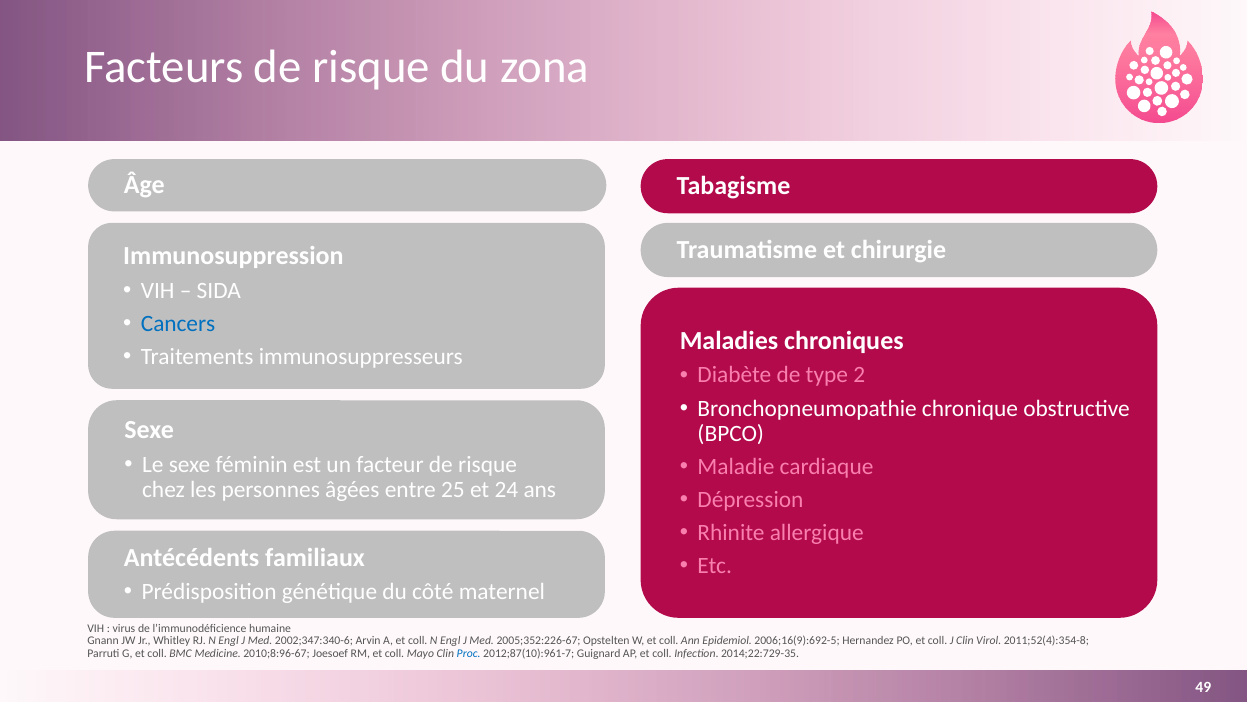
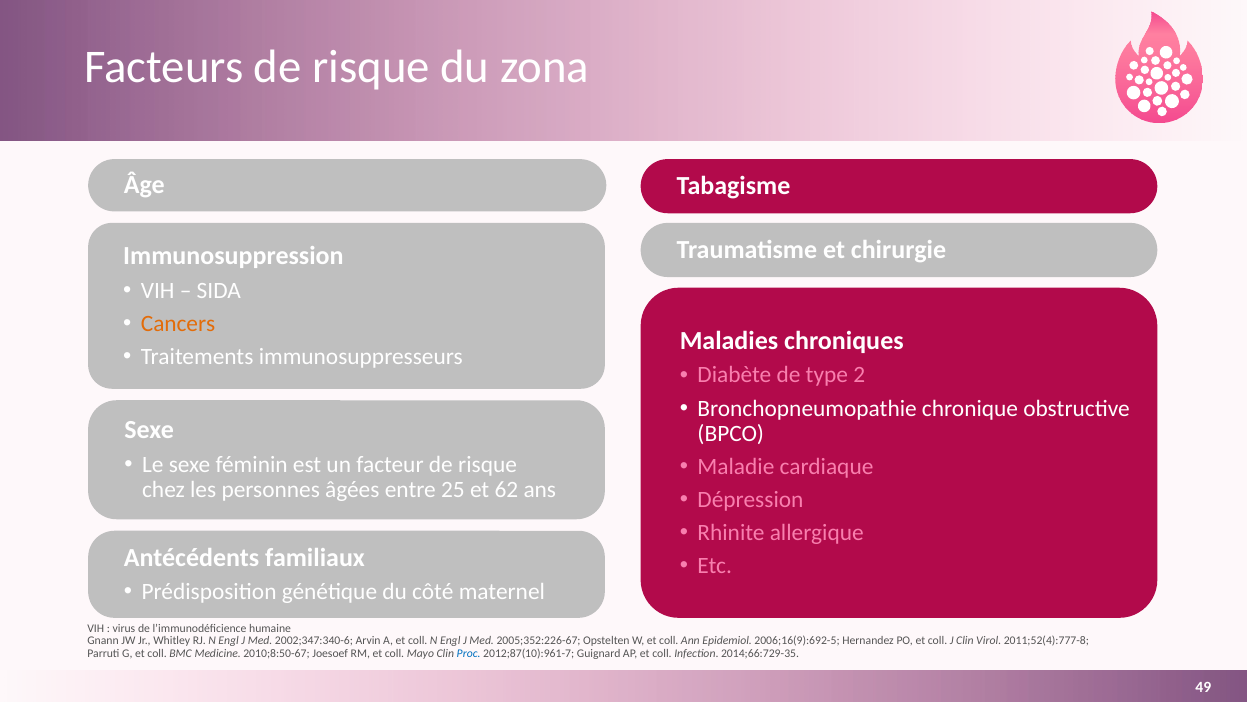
Cancers colour: blue -> orange
24: 24 -> 62
2011;52(4):354-8: 2011;52(4):354-8 -> 2011;52(4):777-8
2010;8:96-67: 2010;8:96-67 -> 2010;8:50-67
2014;22:729-35: 2014;22:729-35 -> 2014;66:729-35
